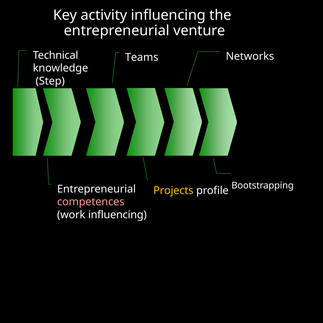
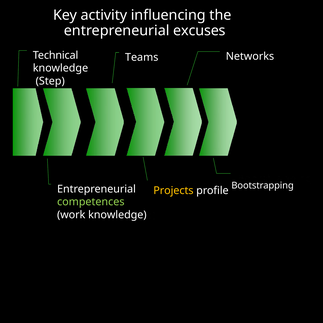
venture: venture -> excuses
competences colour: pink -> light green
work influencing: influencing -> knowledge
